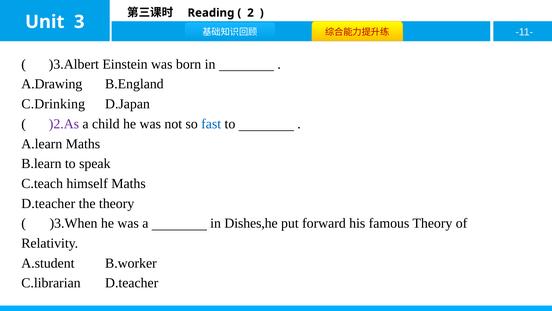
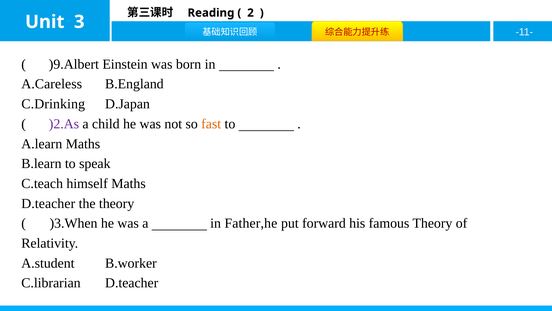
)3.Albert: )3.Albert -> )9.Albert
A.Drawing: A.Drawing -> A.Careless
fast colour: blue -> orange
Dishes,he: Dishes,he -> Father,he
